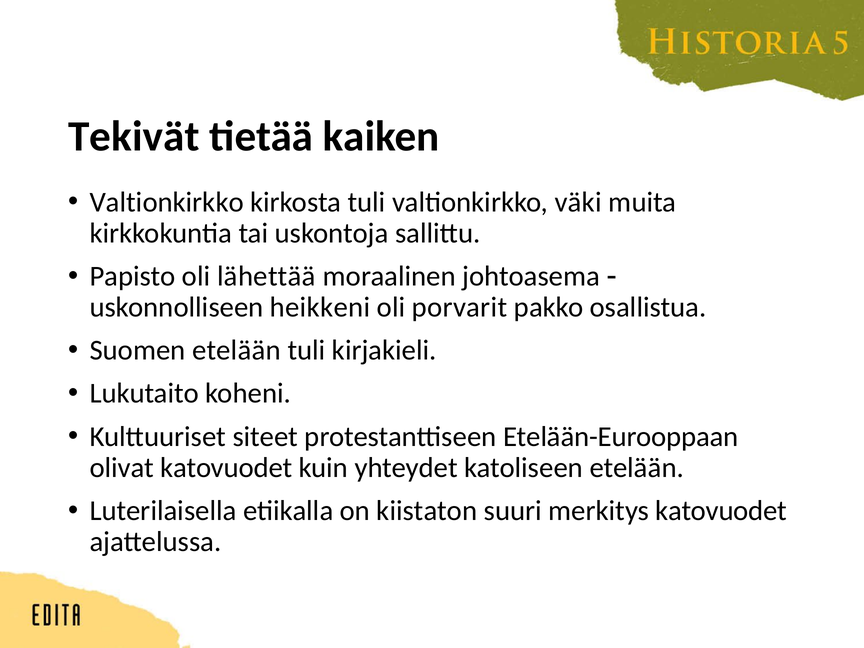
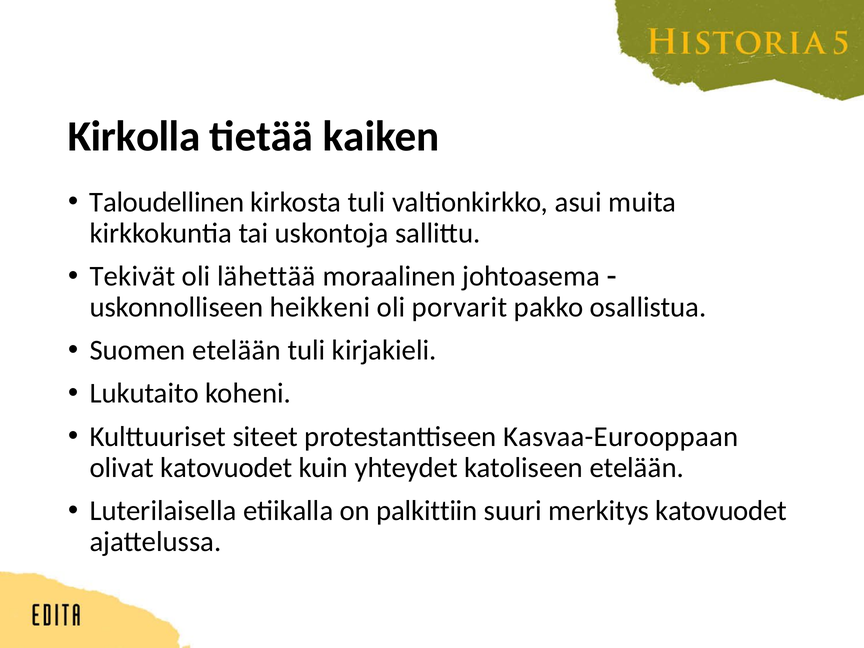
Tekivät: Tekivät -> Kirkolla
Valtionkirkko at (167, 202): Valtionkirkko -> Taloudellinen
väki: väki -> asui
Papisto: Papisto -> Tekivät
Etelään-Eurooppaan: Etelään-Eurooppaan -> Kasvaa-Eurooppaan
kiistaton: kiistaton -> palkittiin
